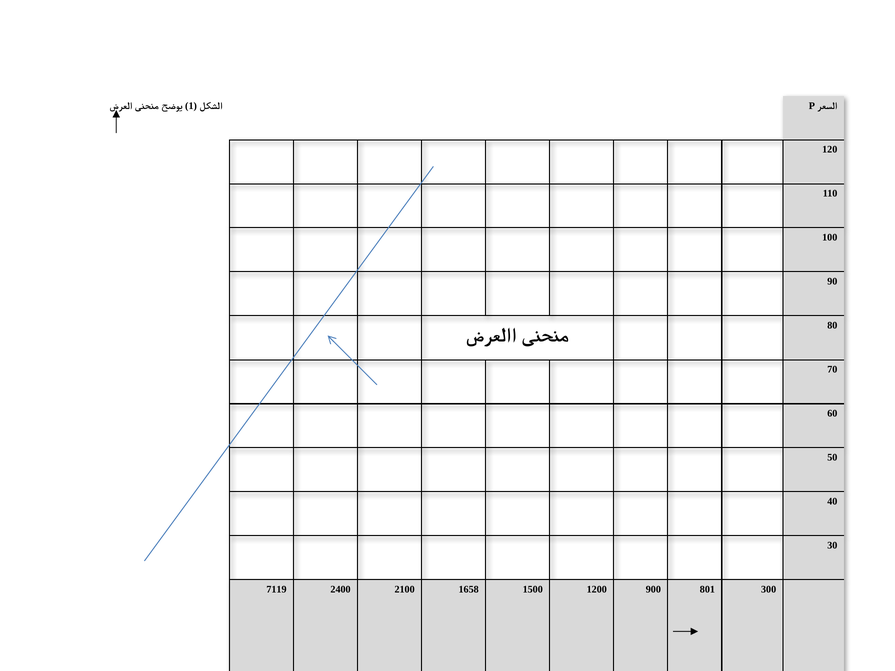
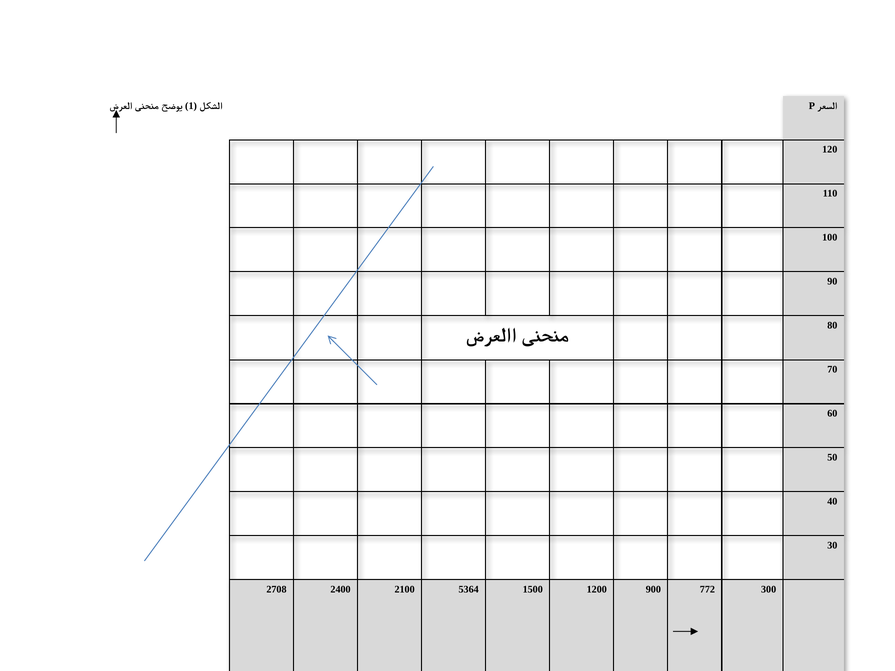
7119: 7119 -> 2708
1658: 1658 -> 5364
801: 801 -> 772
